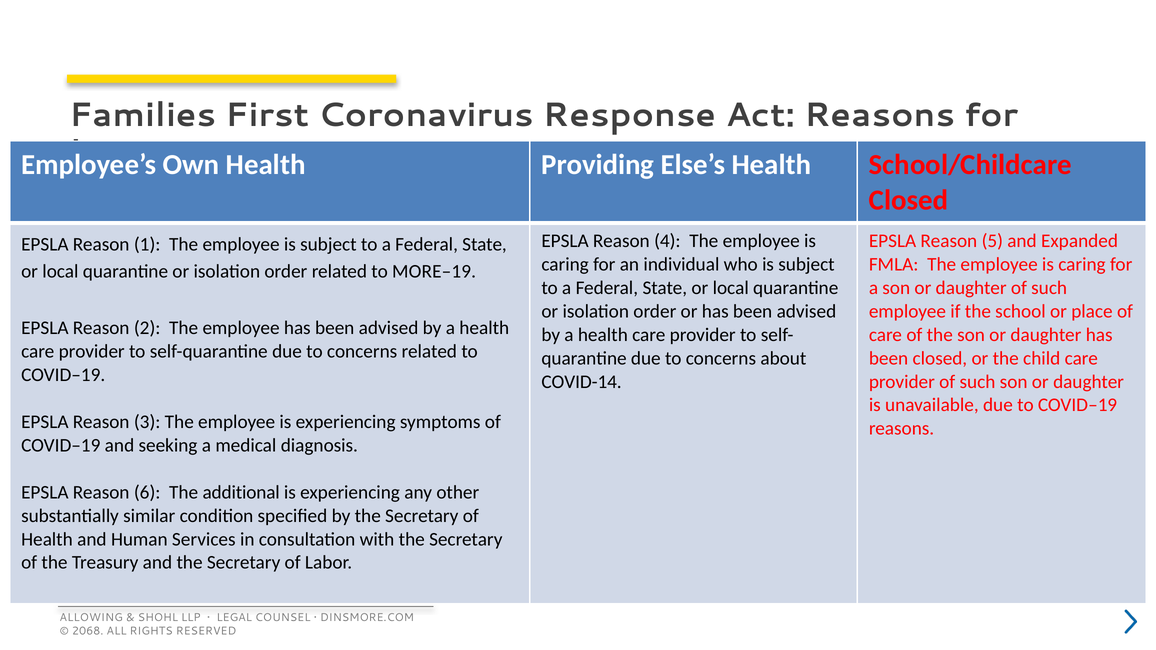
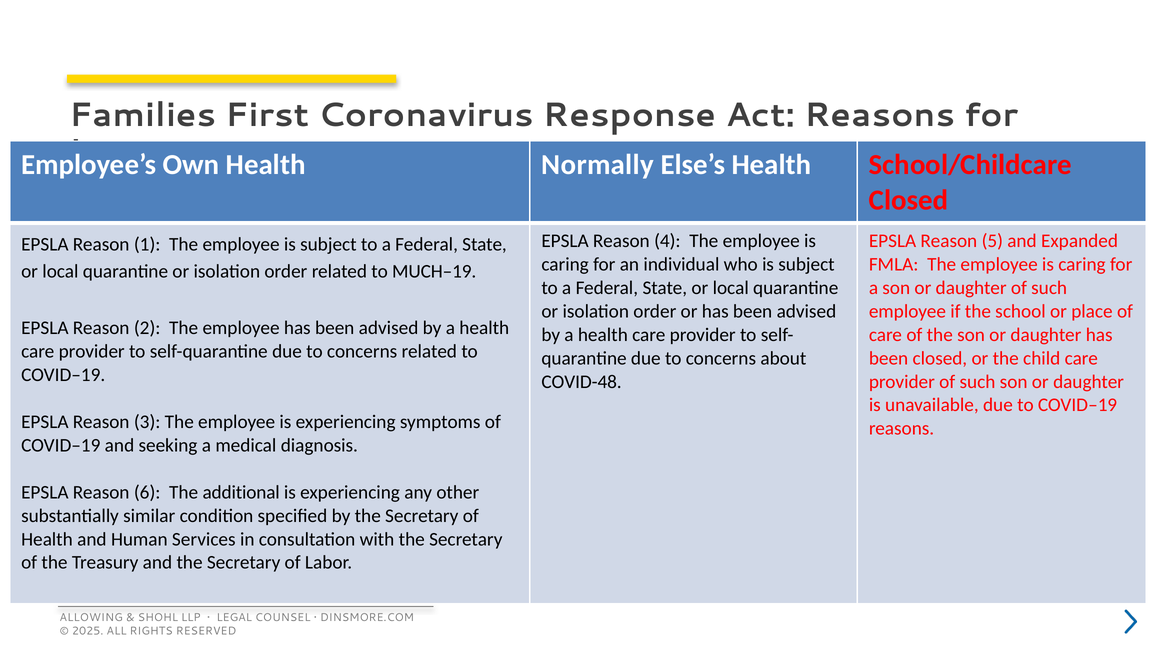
Providing: Providing -> Normally
MORE–19: MORE–19 -> MUCH–19
COVID-14: COVID-14 -> COVID-48
2068: 2068 -> 2025
